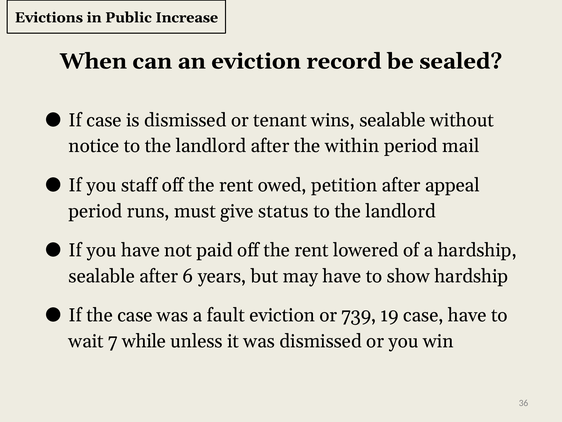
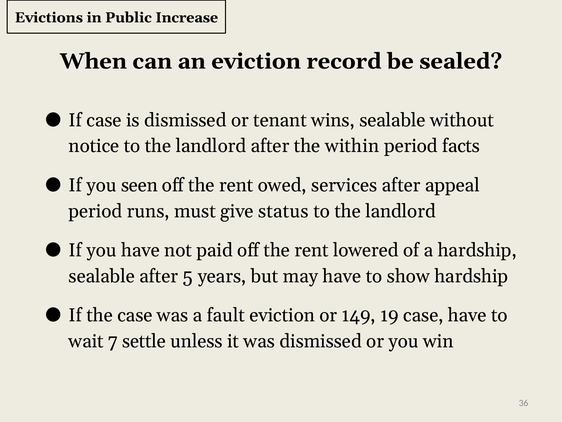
mail: mail -> facts
staff: staff -> seen
petition: petition -> services
6: 6 -> 5
739: 739 -> 149
while: while -> settle
